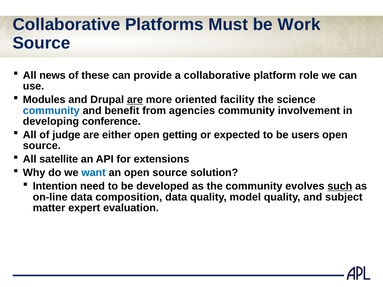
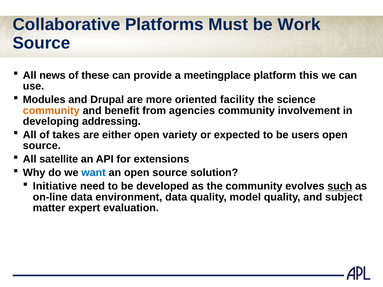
a collaborative: collaborative -> meetingplace
role: role -> this
are at (135, 100) underline: present -> none
community at (51, 111) colour: blue -> orange
conference: conference -> addressing
judge: judge -> takes
getting: getting -> variety
Intention: Intention -> Initiative
composition: composition -> environment
